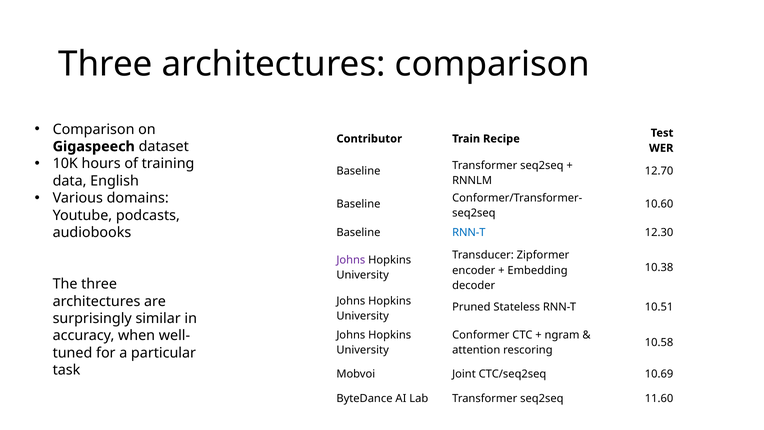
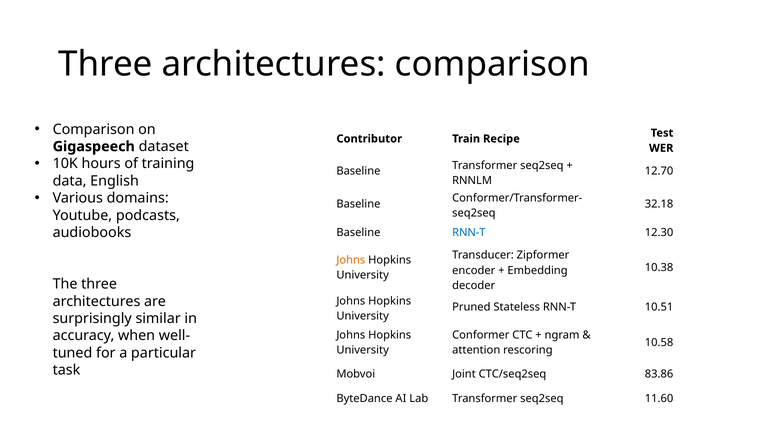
10.60: 10.60 -> 32.18
Johns at (351, 260) colour: purple -> orange
10.69: 10.69 -> 83.86
